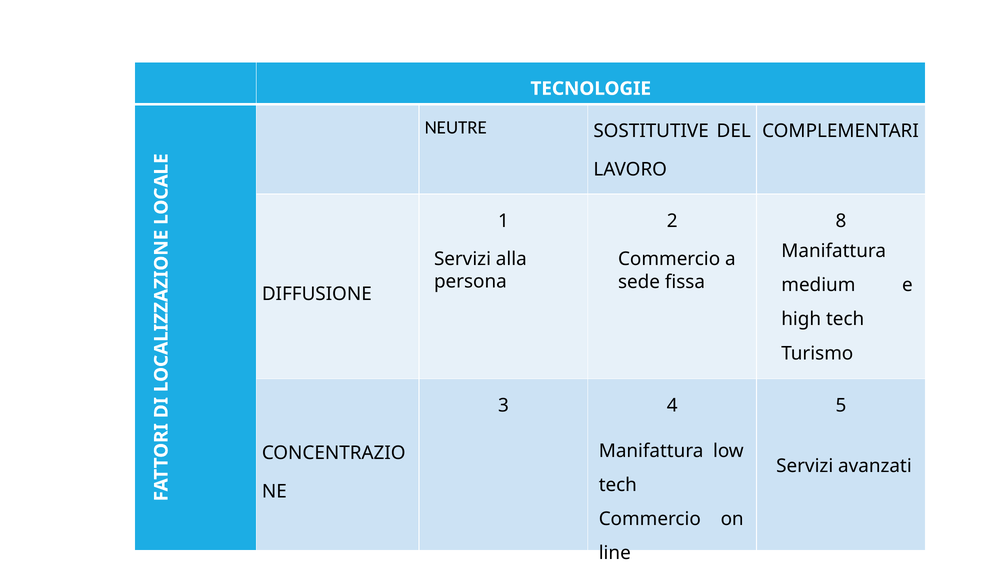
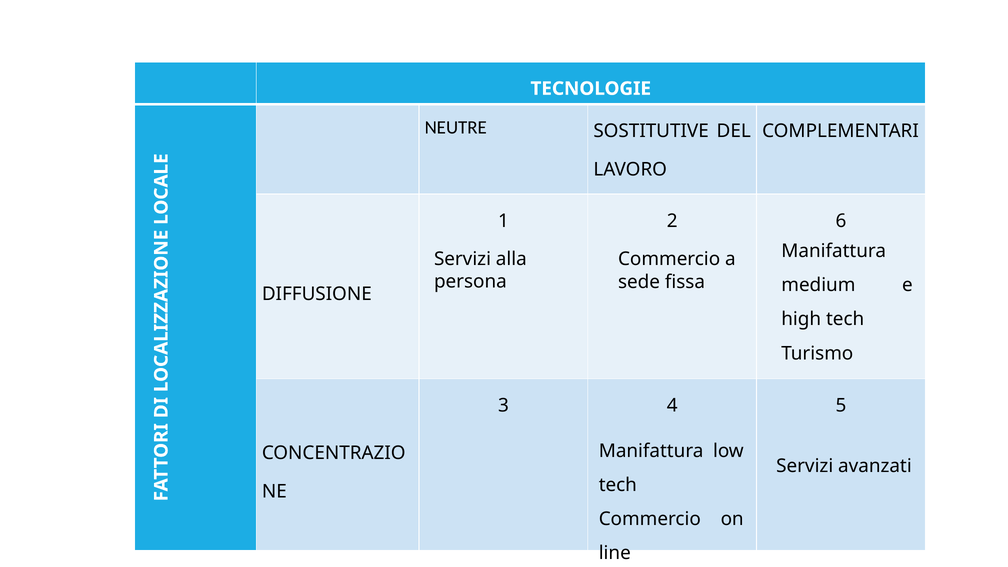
8: 8 -> 6
